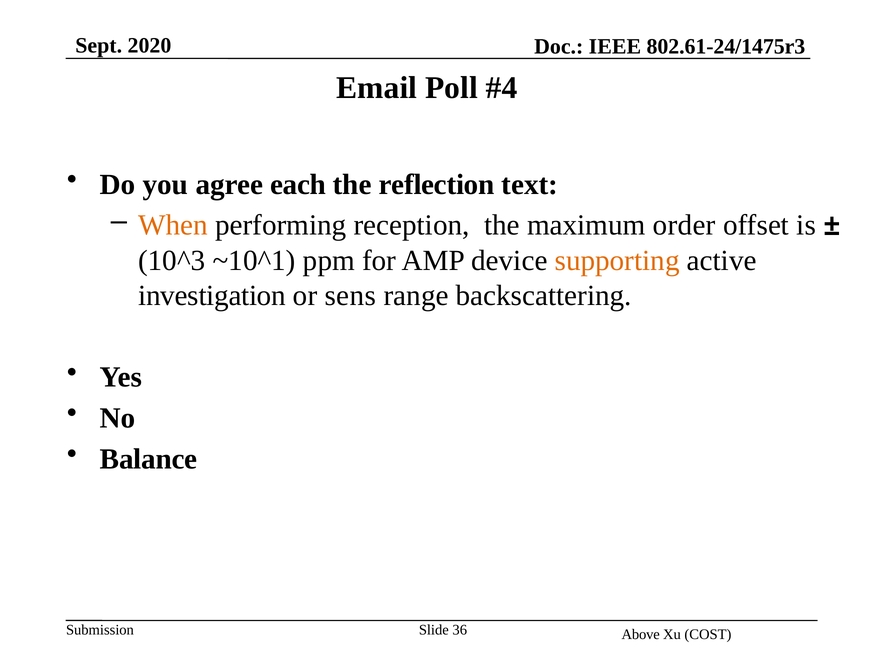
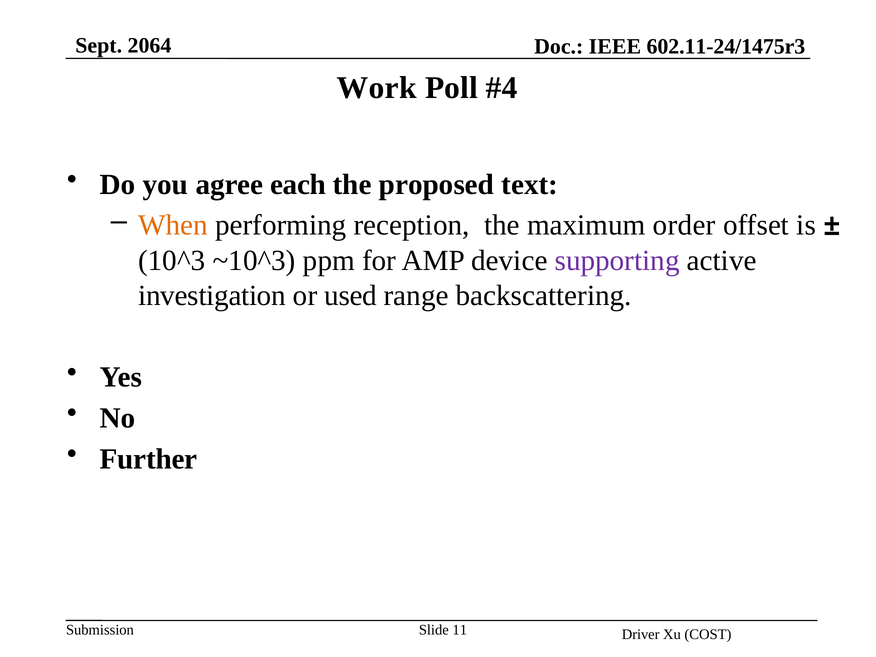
2020: 2020 -> 2064
802.61-24/1475r3: 802.61-24/1475r3 -> 602.11-24/1475r3
Email: Email -> Work
reflection: reflection -> proposed
~10^1: ~10^1 -> ~10^3
supporting colour: orange -> purple
sens: sens -> used
Balance: Balance -> Further
36: 36 -> 11
Above: Above -> Driver
